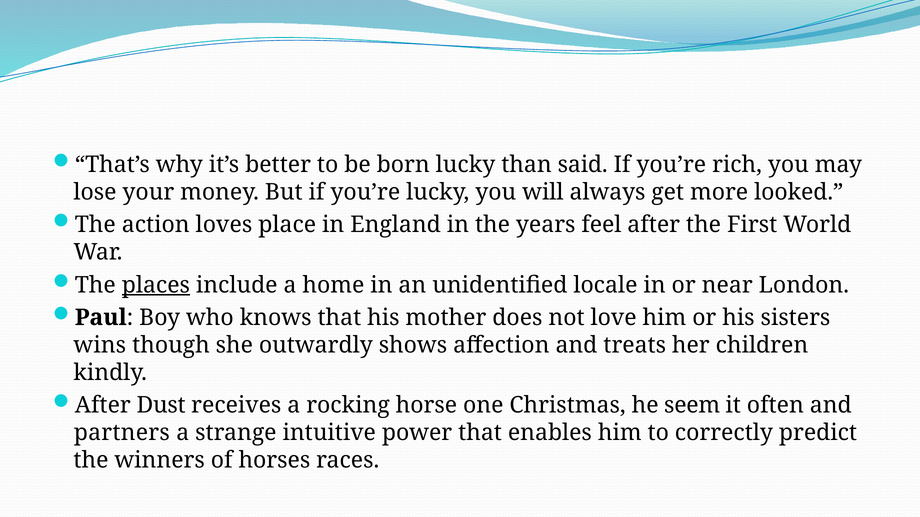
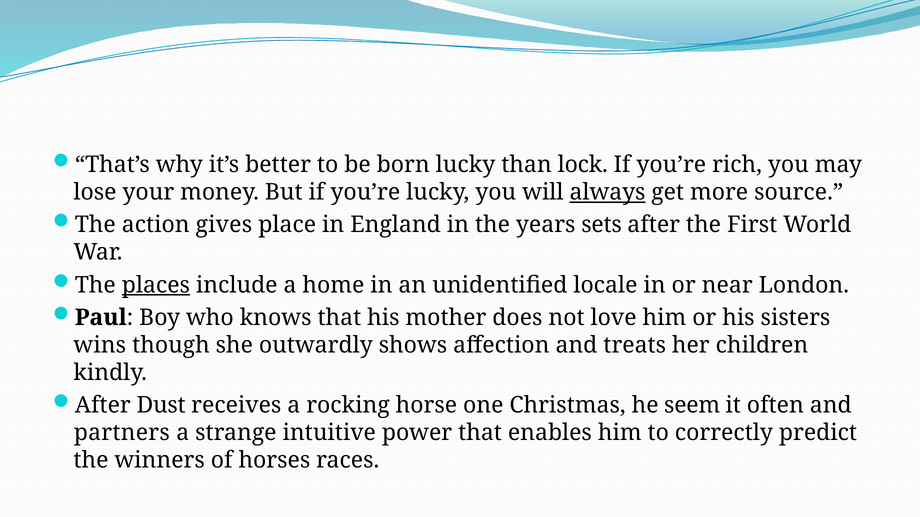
said: said -> lock
always underline: none -> present
looked: looked -> source
loves: loves -> gives
feel: feel -> sets
